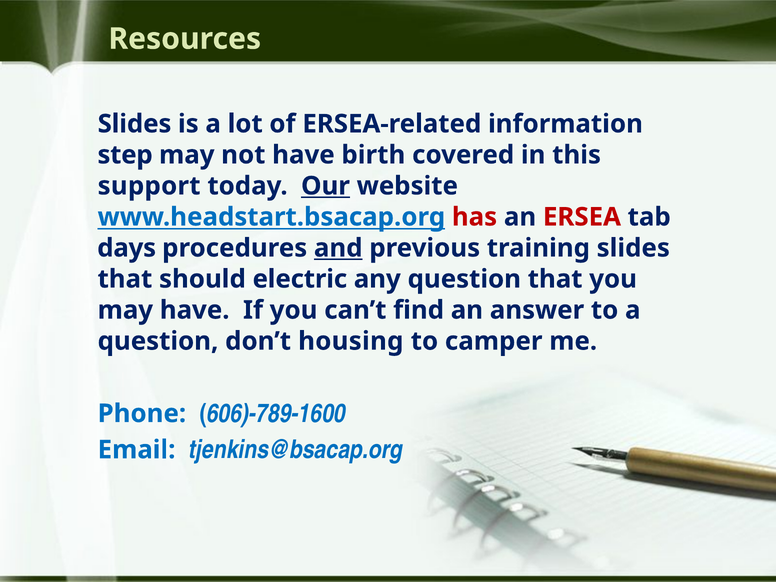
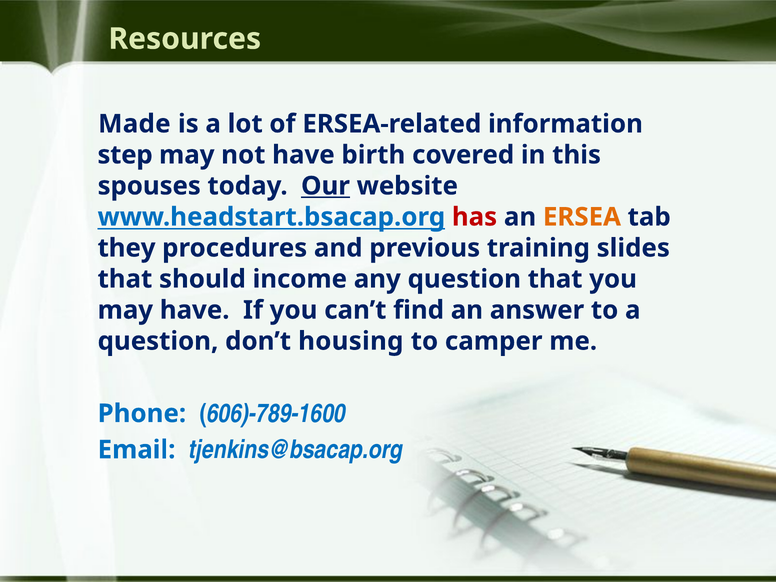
Slides at (135, 124): Slides -> Made
support: support -> spouses
ERSEA colour: red -> orange
days: days -> they
and underline: present -> none
electric: electric -> income
